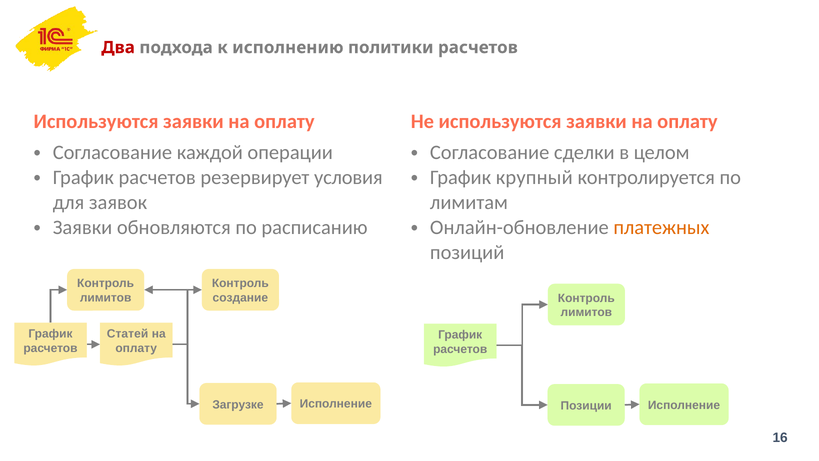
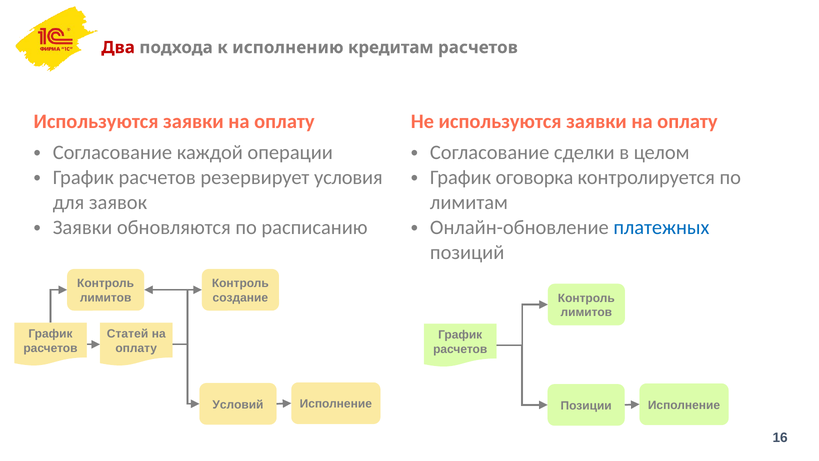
политики: политики -> кредитам
крупный: крупный -> оговорка
платежных colour: orange -> blue
Загрузке: Загрузке -> Условий
